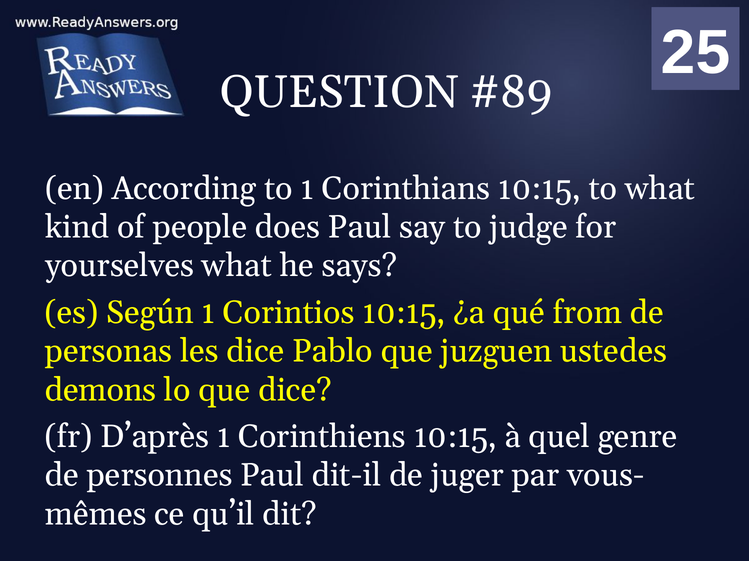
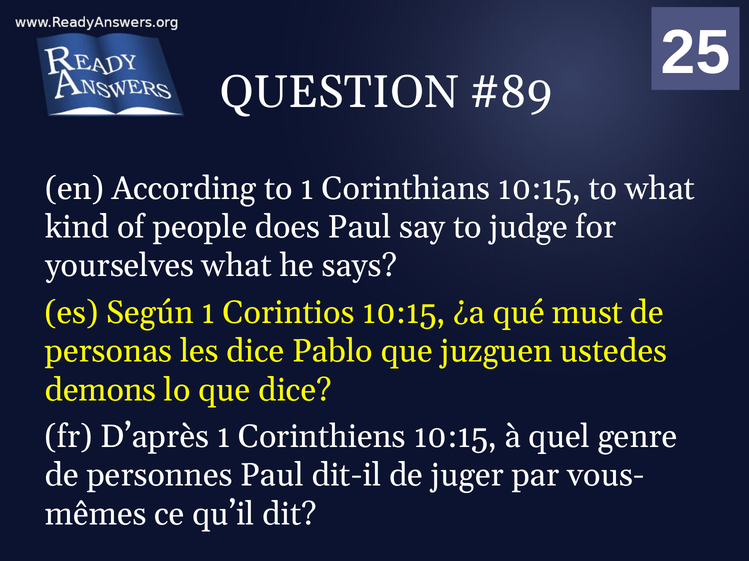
from: from -> must
